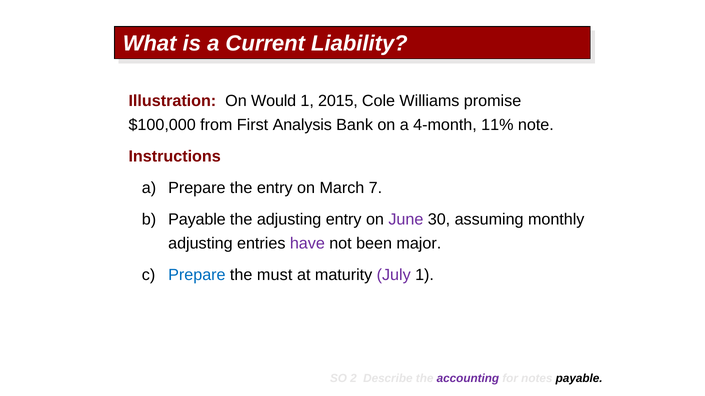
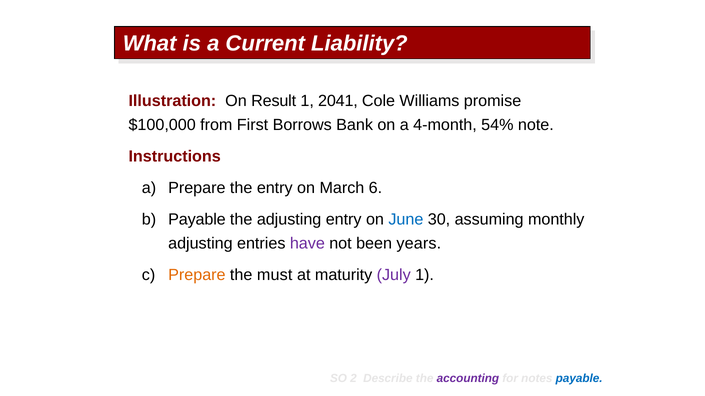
Would: Would -> Result
2015: 2015 -> 2041
Analysis: Analysis -> Borrows
11%: 11% -> 54%
7: 7 -> 6
June colour: purple -> blue
major: major -> years
Prepare at (197, 275) colour: blue -> orange
payable at (579, 379) colour: black -> blue
